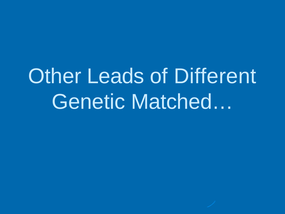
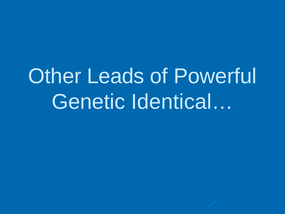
Different: Different -> Powerful
Matched…: Matched… -> Identical…
